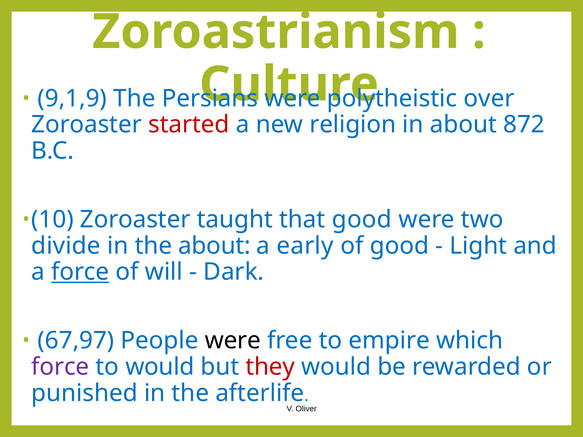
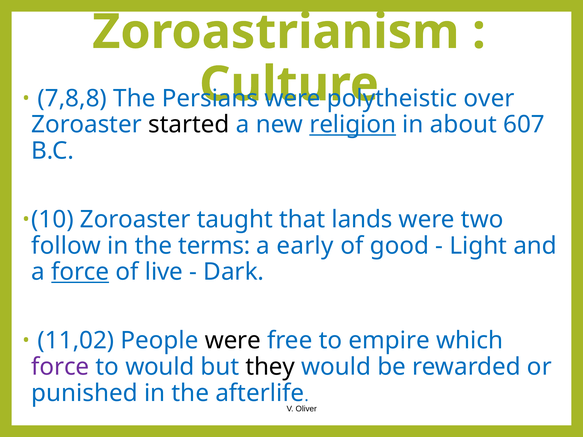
9,1,9: 9,1,9 -> 7,8,8
started colour: red -> black
religion underline: none -> present
872: 872 -> 607
that good: good -> lands
divide: divide -> follow
the about: about -> terms
will: will -> live
67,97: 67,97 -> 11,02
they colour: red -> black
